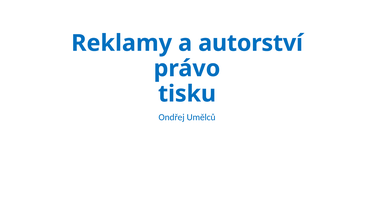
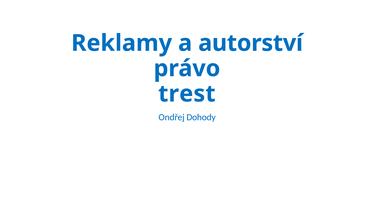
tisku: tisku -> trest
Umělců: Umělců -> Dohody
